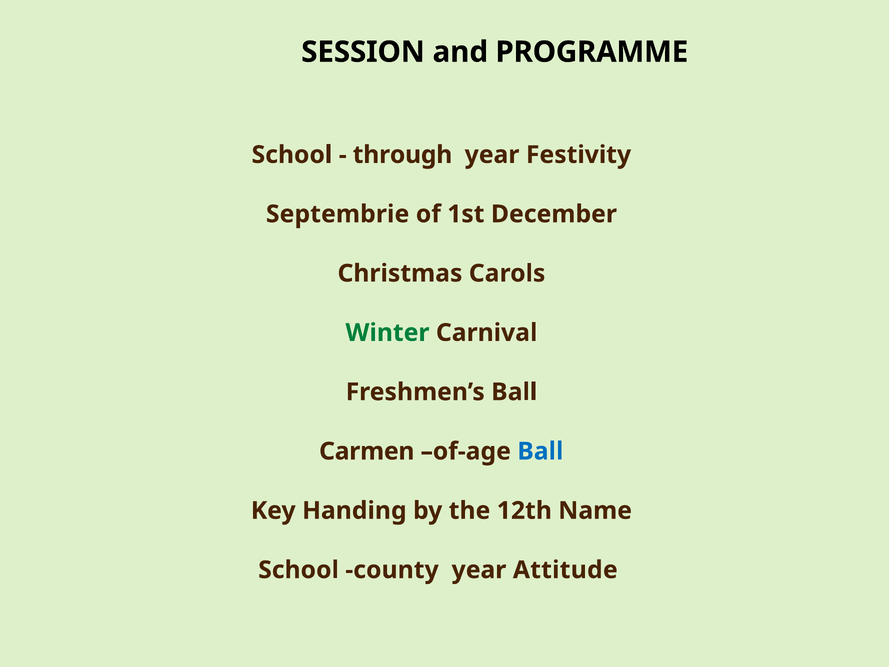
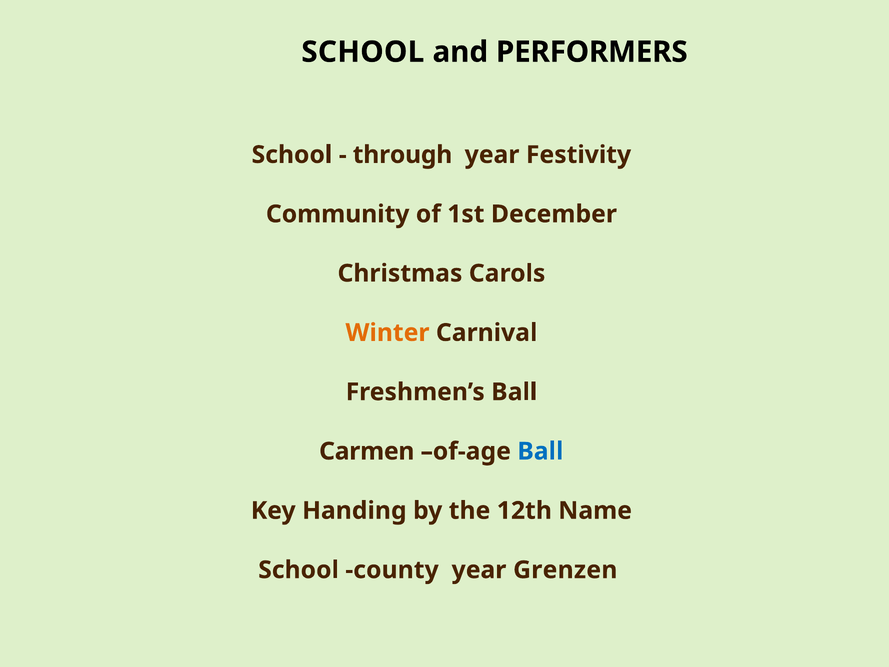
SESSION at (363, 52): SESSION -> SCHOOL
PROGRAMME: PROGRAMME -> PERFORMERS
Septembrie: Septembrie -> Community
Winter colour: green -> orange
Attitude: Attitude -> Grenzen
